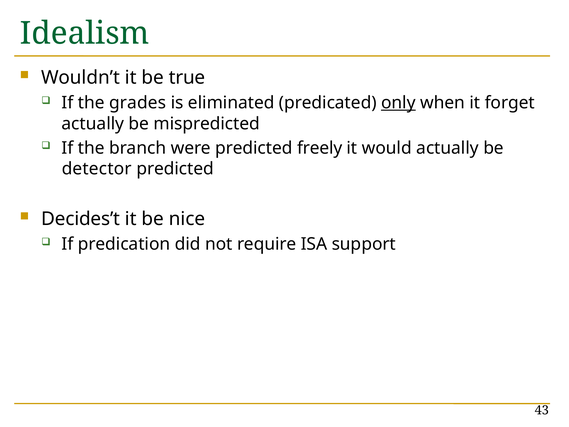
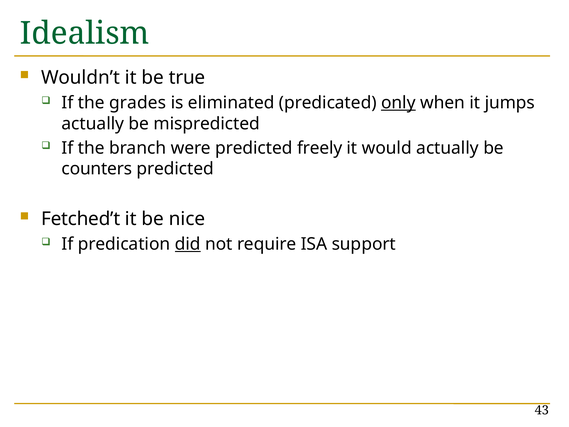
forget: forget -> jumps
detector: detector -> counters
Decides’t: Decides’t -> Fetched’t
did underline: none -> present
